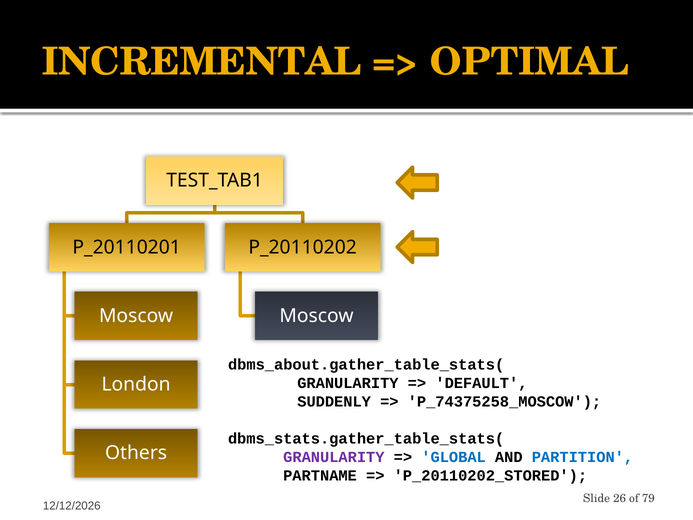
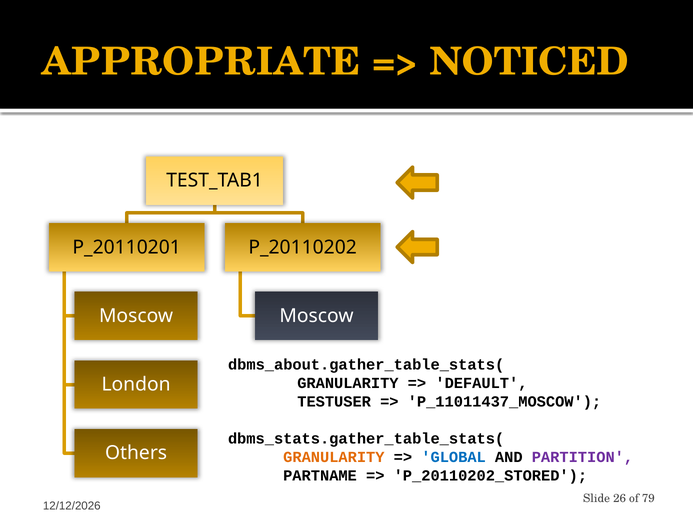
INCREMENTAL: INCREMENTAL -> APPROPRIATE
OPTIMAL: OPTIMAL -> NOTICED
SUDDENLY: SUDDENLY -> TESTUSER
P_74375258_MOSCOW: P_74375258_MOSCOW -> P_11011437_MOSCOW
GRANULARITY at (334, 457) colour: purple -> orange
PARTITION colour: blue -> purple
